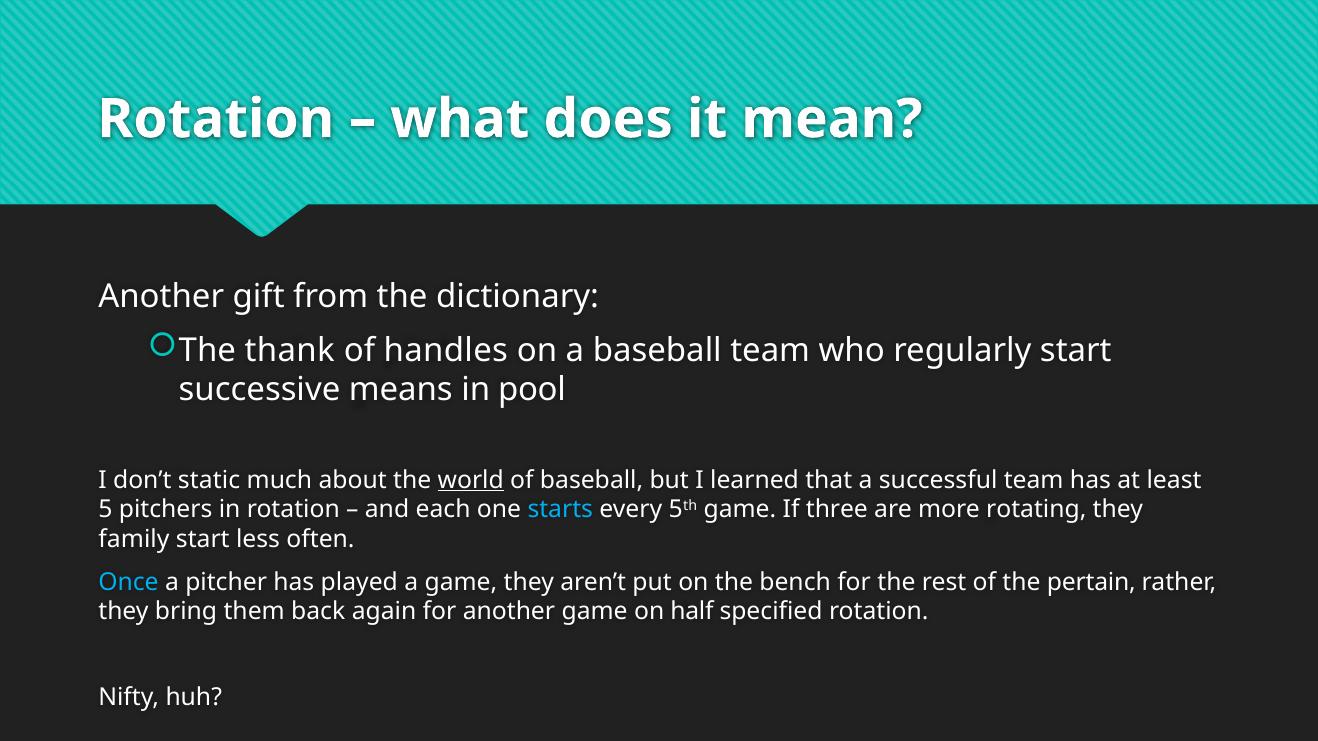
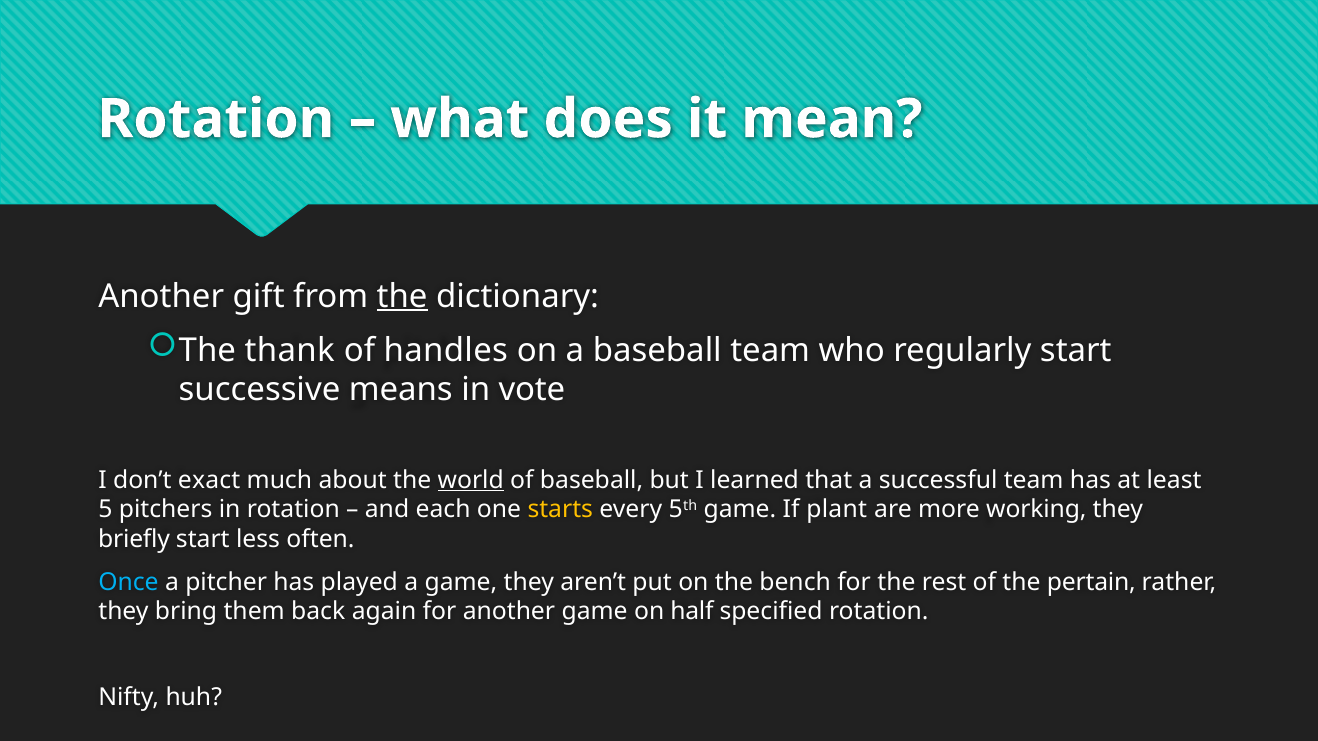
the at (402, 296) underline: none -> present
pool: pool -> vote
static: static -> exact
starts colour: light blue -> yellow
three: three -> plant
rotating: rotating -> working
family: family -> briefly
